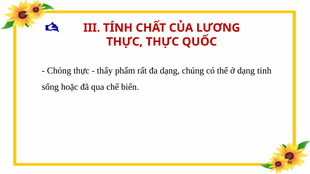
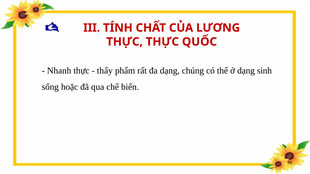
Chóng: Chóng -> Nhanh
tinh: tinh -> sinh
